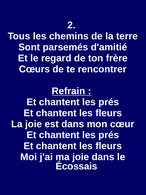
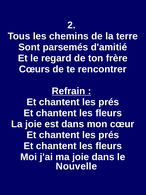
Écossais: Écossais -> Nouvelle
